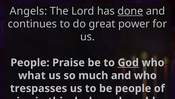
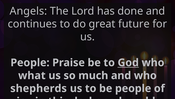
done underline: present -> none
power: power -> future
trespasses: trespasses -> shepherds
